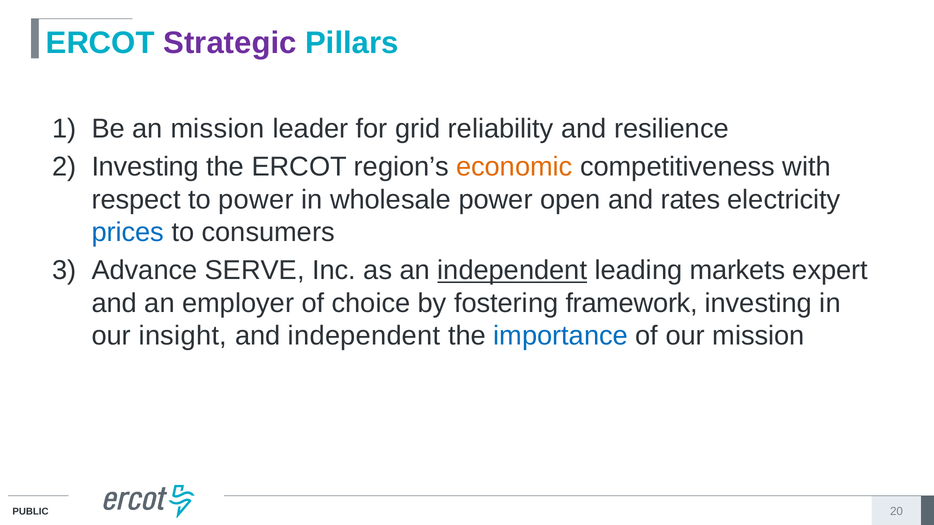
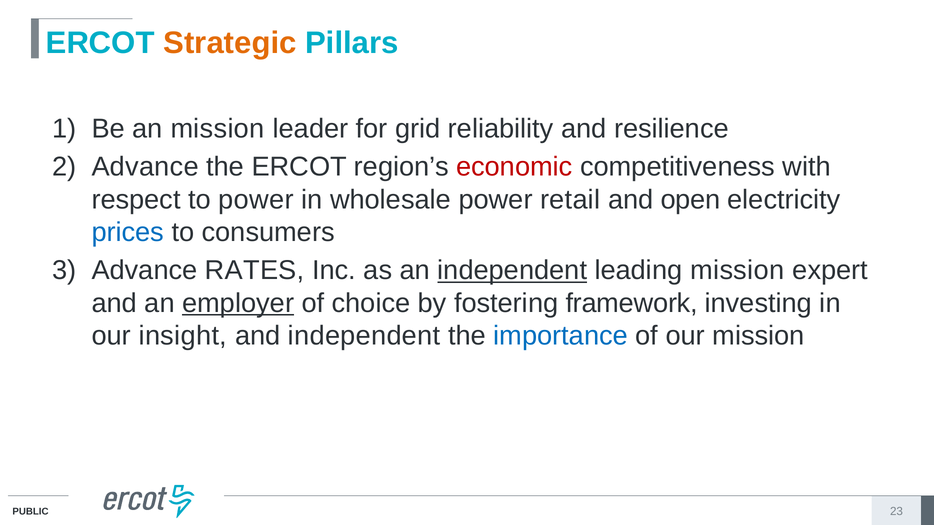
Strategic colour: purple -> orange
Investing at (145, 167): Investing -> Advance
economic colour: orange -> red
open: open -> retail
rates: rates -> open
SERVE: SERVE -> RATES
leading markets: markets -> mission
employer underline: none -> present
20: 20 -> 23
